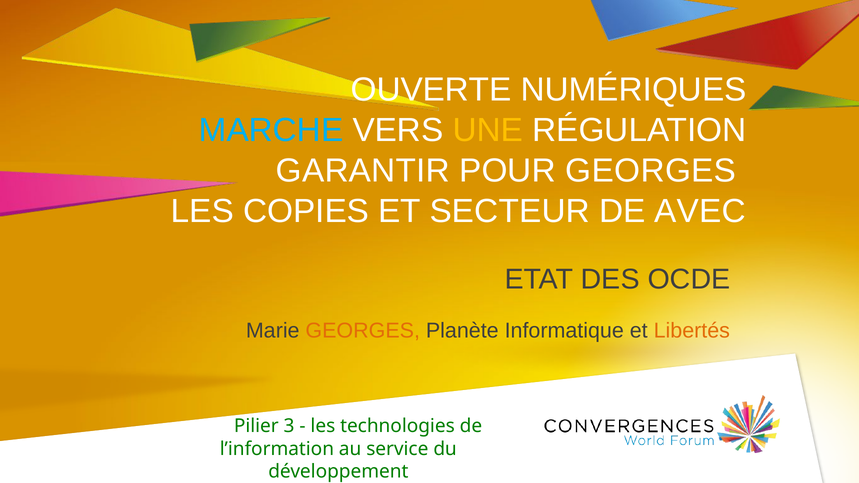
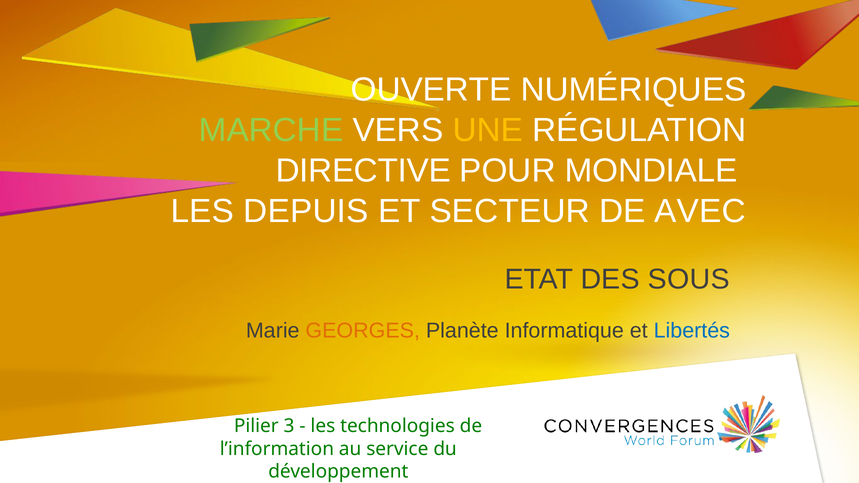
MARCHE colour: light blue -> light green
GARANTIR: GARANTIR -> DIRECTIVE
POUR GEORGES: GEORGES -> MONDIALE
COPIES: COPIES -> DEPUIS
OCDE: OCDE -> SOUS
Libertés colour: orange -> blue
